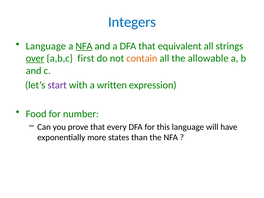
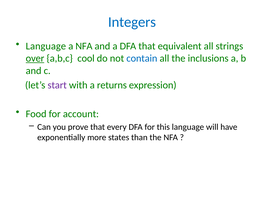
NFA at (84, 46) underline: present -> none
first: first -> cool
contain colour: orange -> blue
allowable: allowable -> inclusions
written: written -> returns
number: number -> account
